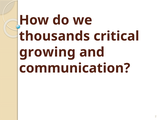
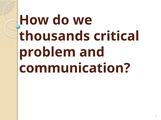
growing: growing -> problem
